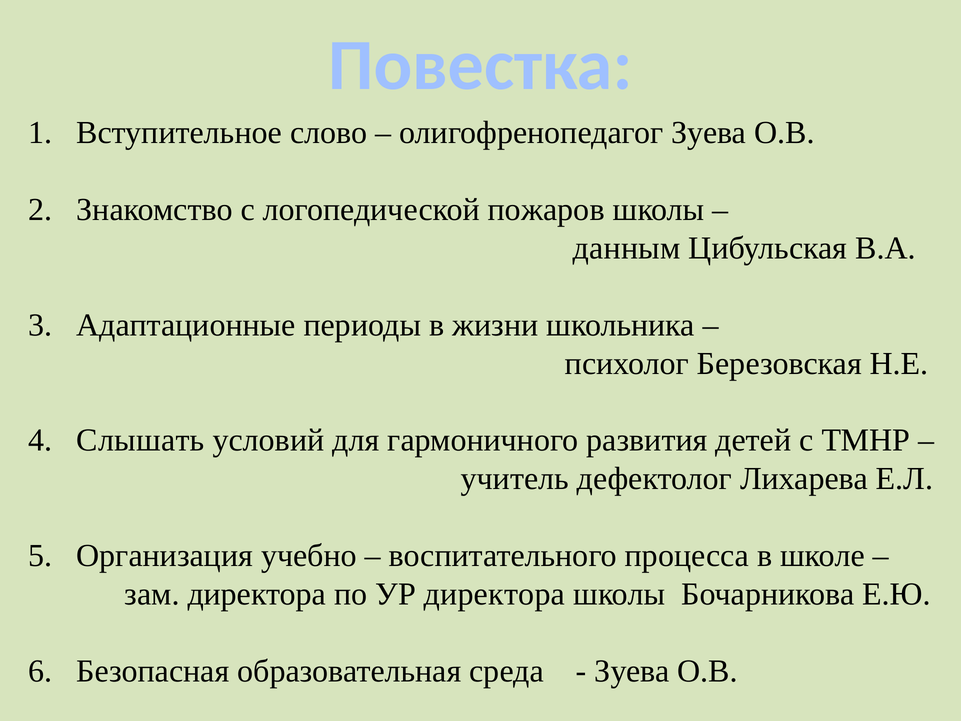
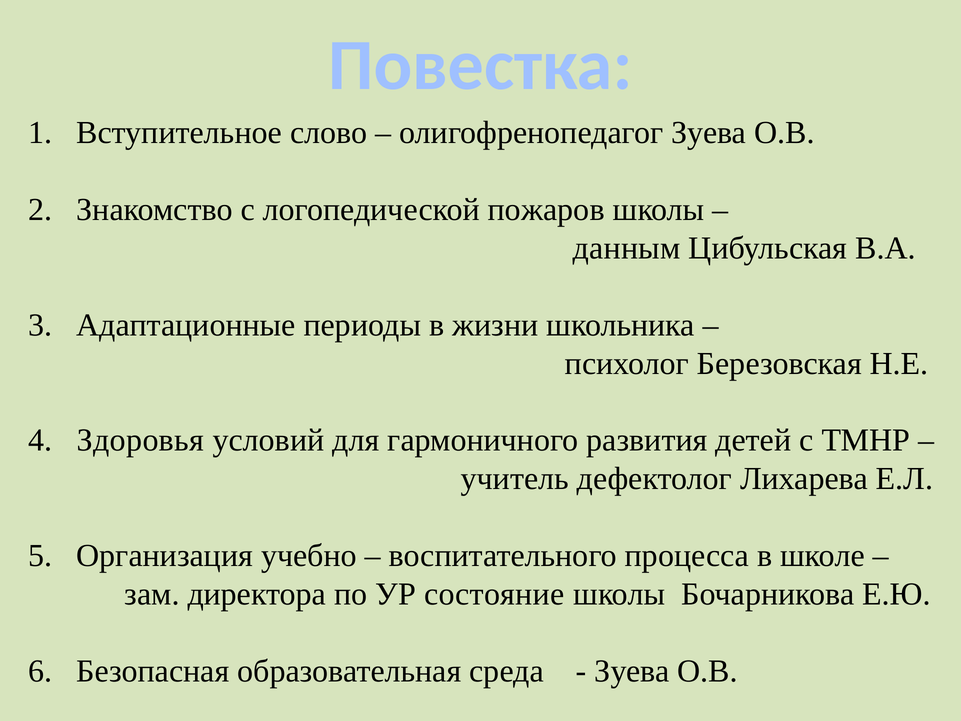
Слышать: Слышать -> Здоровья
УР директора: директора -> состояние
